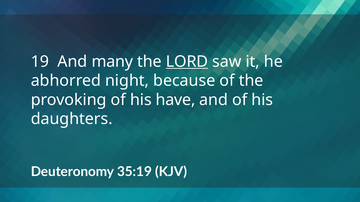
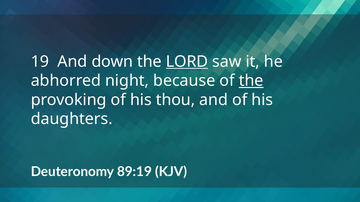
many: many -> down
the at (251, 81) underline: none -> present
have: have -> thou
35:19: 35:19 -> 89:19
